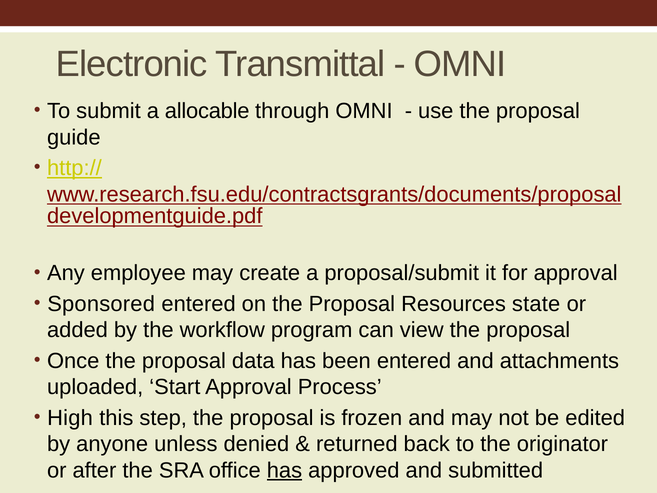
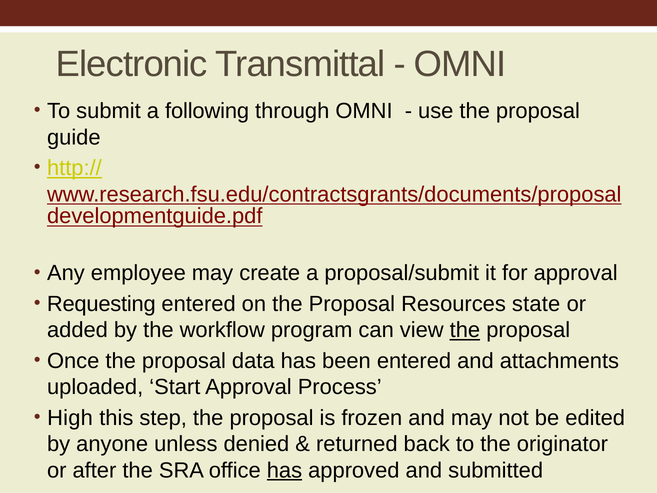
allocable: allocable -> following
Sponsored: Sponsored -> Requesting
the at (465, 330) underline: none -> present
